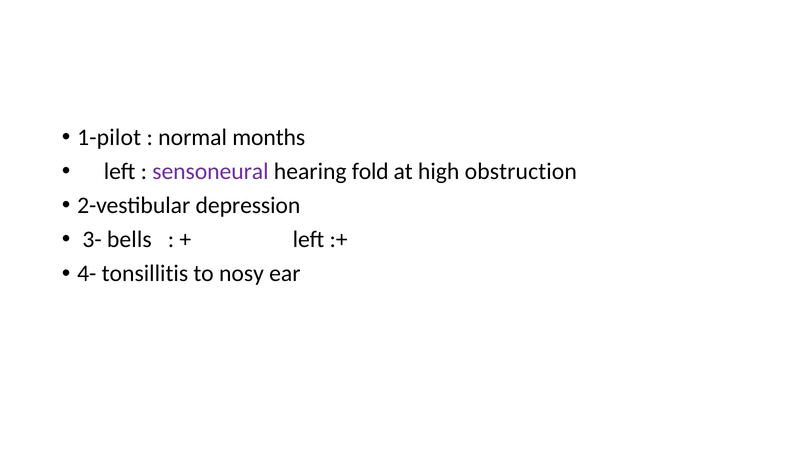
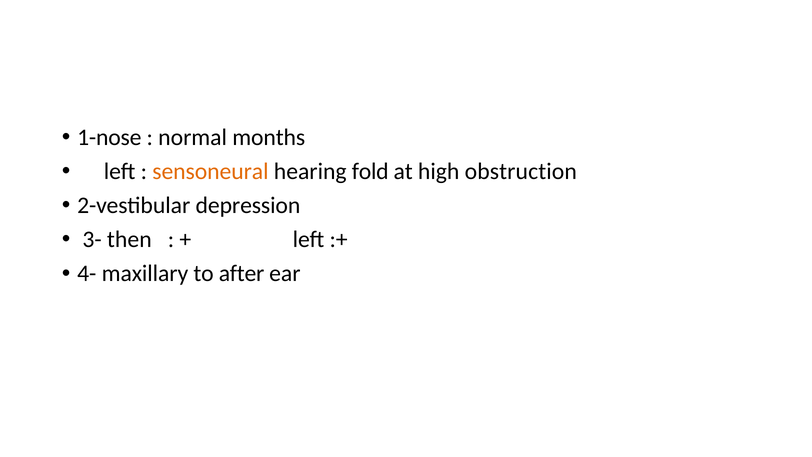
1-pilot: 1-pilot -> 1-nose
sensoneural colour: purple -> orange
bells: bells -> then
tonsillitis: tonsillitis -> maxillary
nosy: nosy -> after
